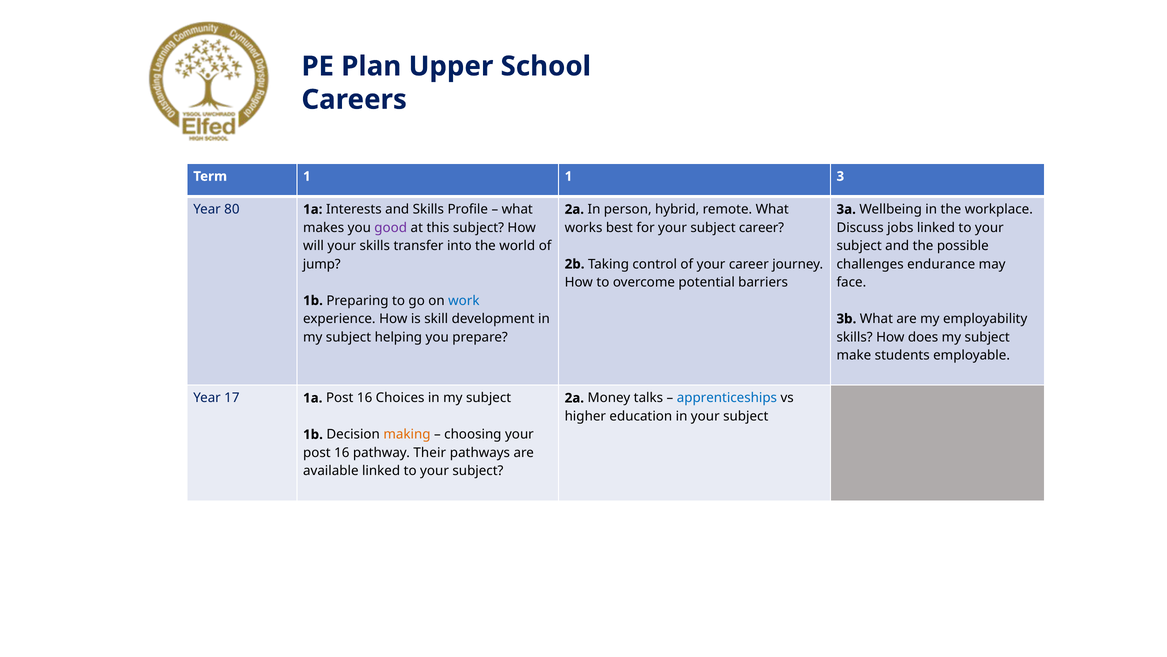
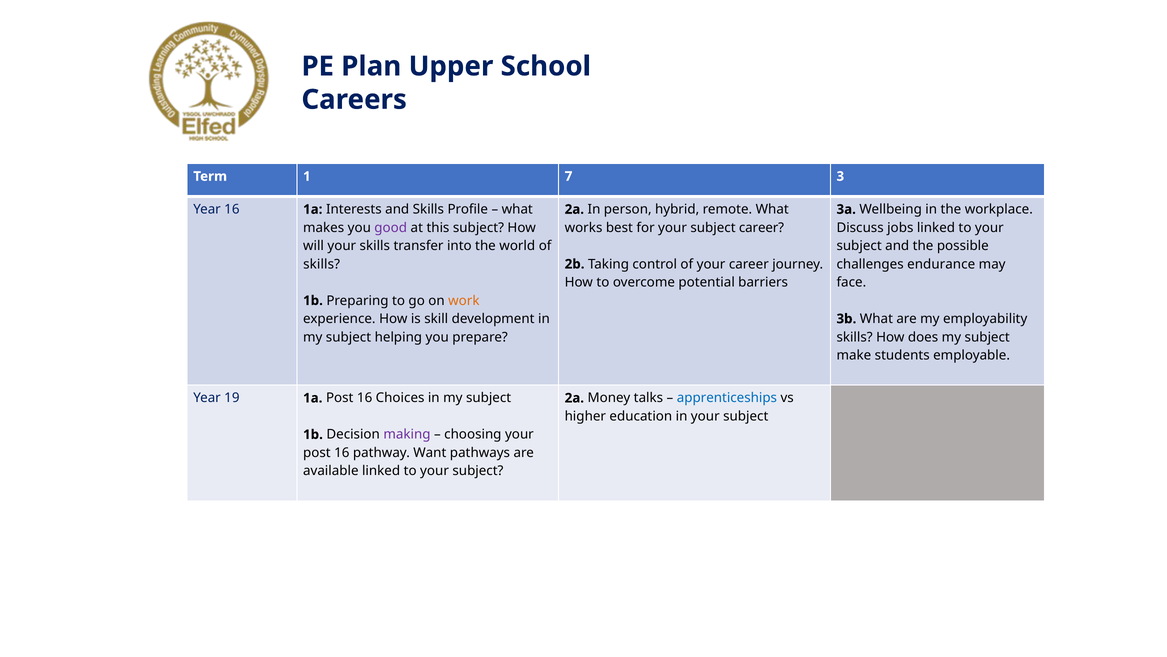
1 1: 1 -> 7
Year 80: 80 -> 16
jump at (322, 264): jump -> skills
work colour: blue -> orange
17: 17 -> 19
making colour: orange -> purple
Their: Their -> Want
